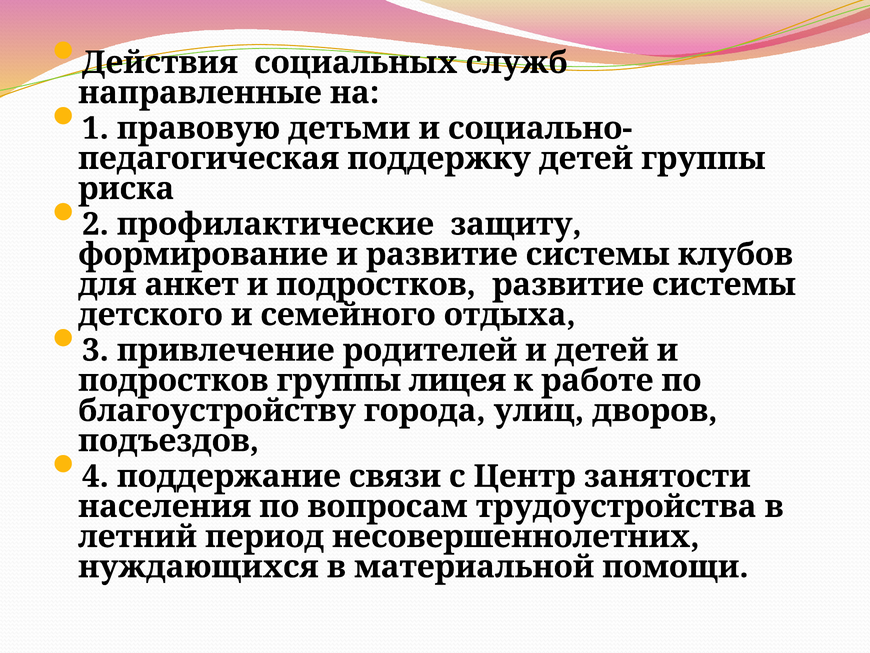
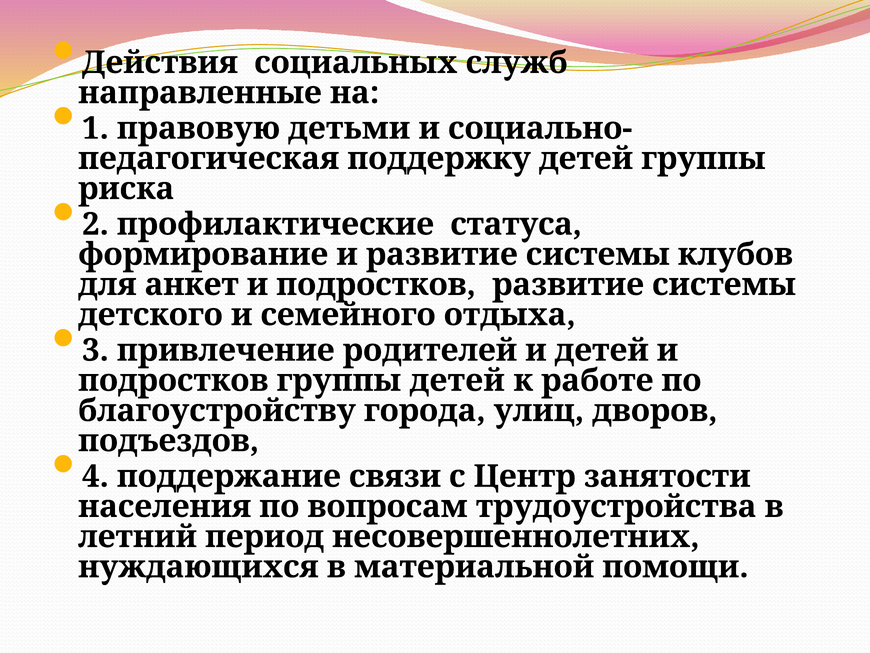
защиту: защиту -> статуса
группы лицея: лицея -> детей
